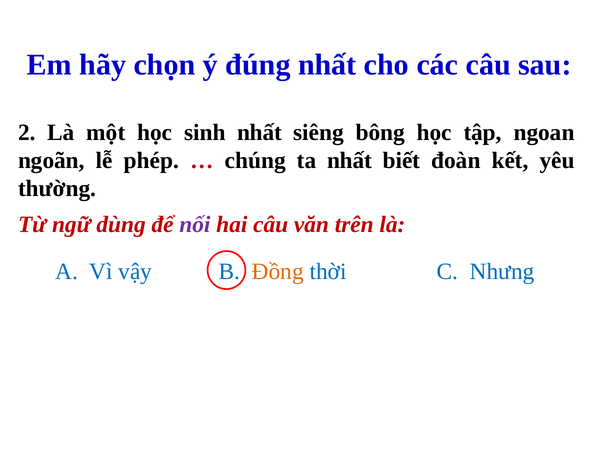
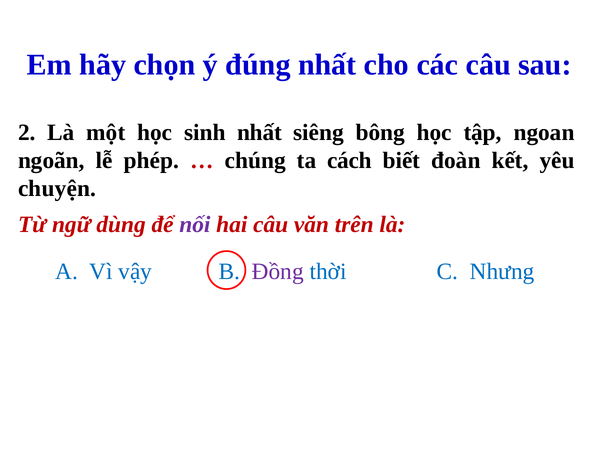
ta nhất: nhất -> cách
thường: thường -> chuyện
Đồng colour: orange -> purple
